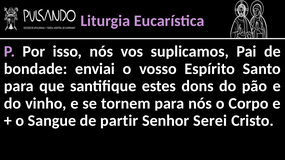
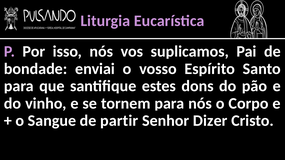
Serei: Serei -> Dizer
